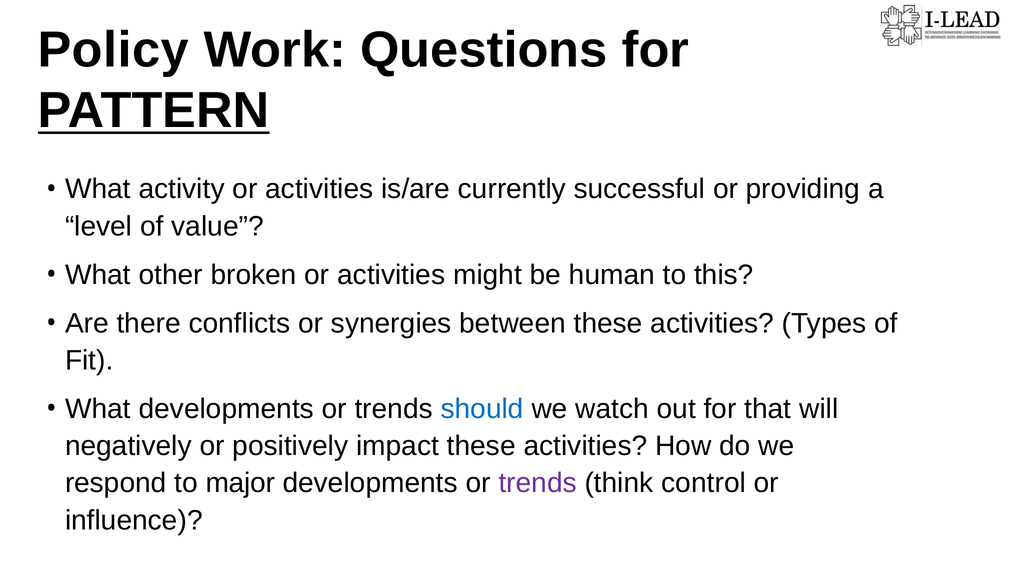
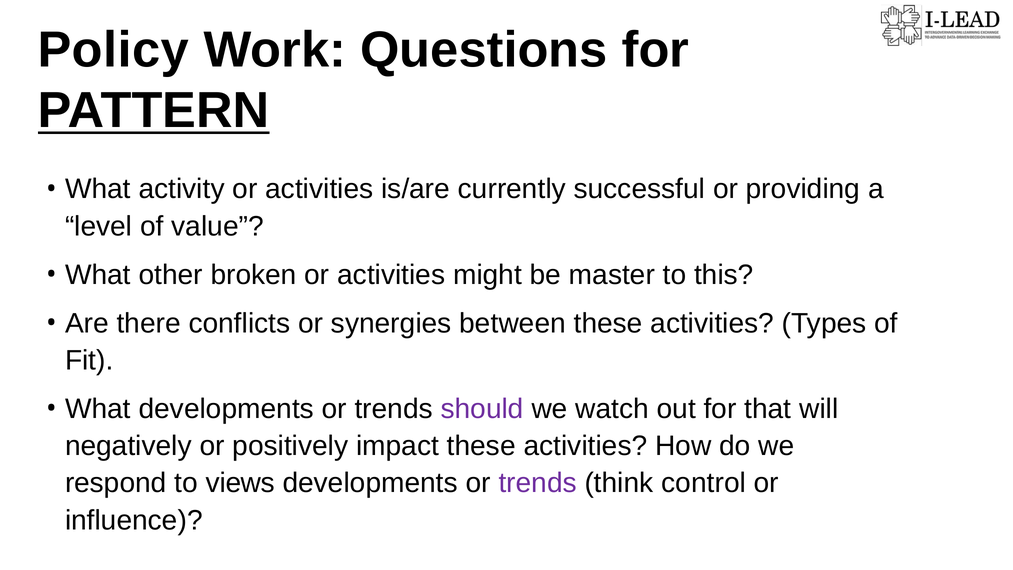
human: human -> master
should colour: blue -> purple
major: major -> views
